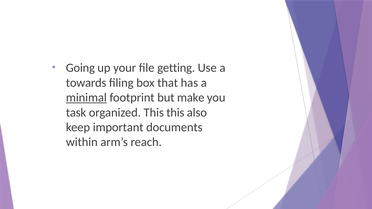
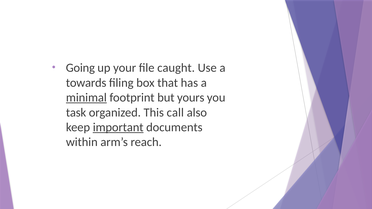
getting: getting -> caught
make: make -> yours
This this: this -> call
important underline: none -> present
